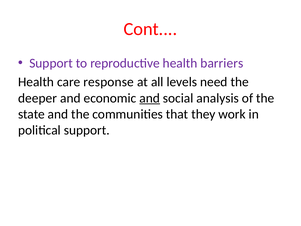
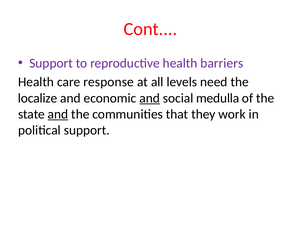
deeper: deeper -> localize
analysis: analysis -> medulla
and at (58, 114) underline: none -> present
